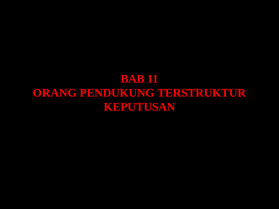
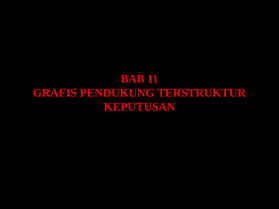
ORANG: ORANG -> GRAFIS
